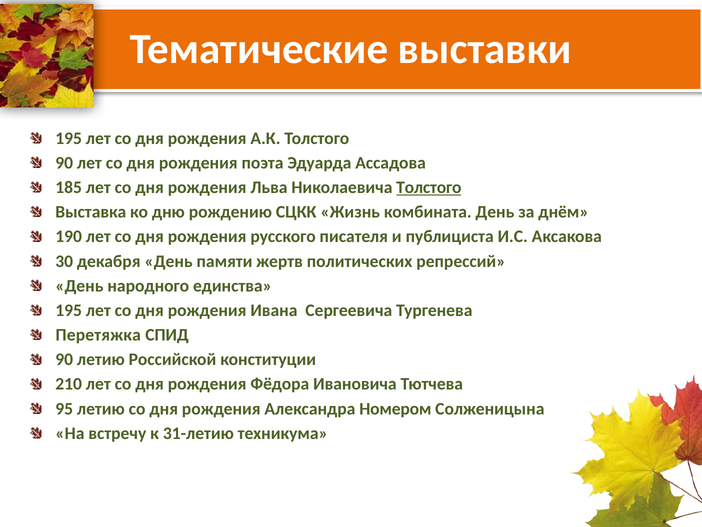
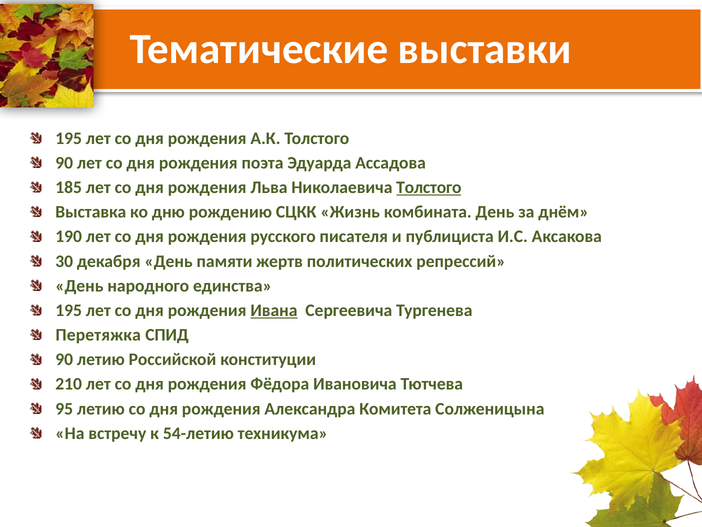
Ивана underline: none -> present
Номером: Номером -> Комитета
31-летию: 31-летию -> 54-летию
